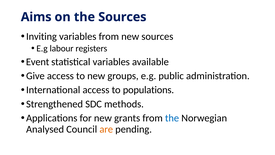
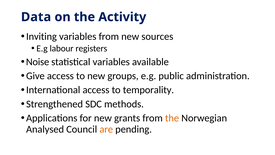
Aims: Aims -> Data
the Sources: Sources -> Activity
Event: Event -> Noise
populations: populations -> temporality
the at (172, 118) colour: blue -> orange
